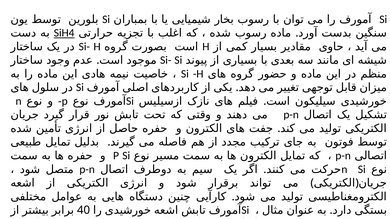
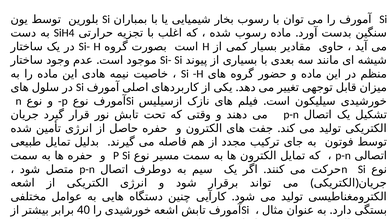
SiH4 underline: present -> none
